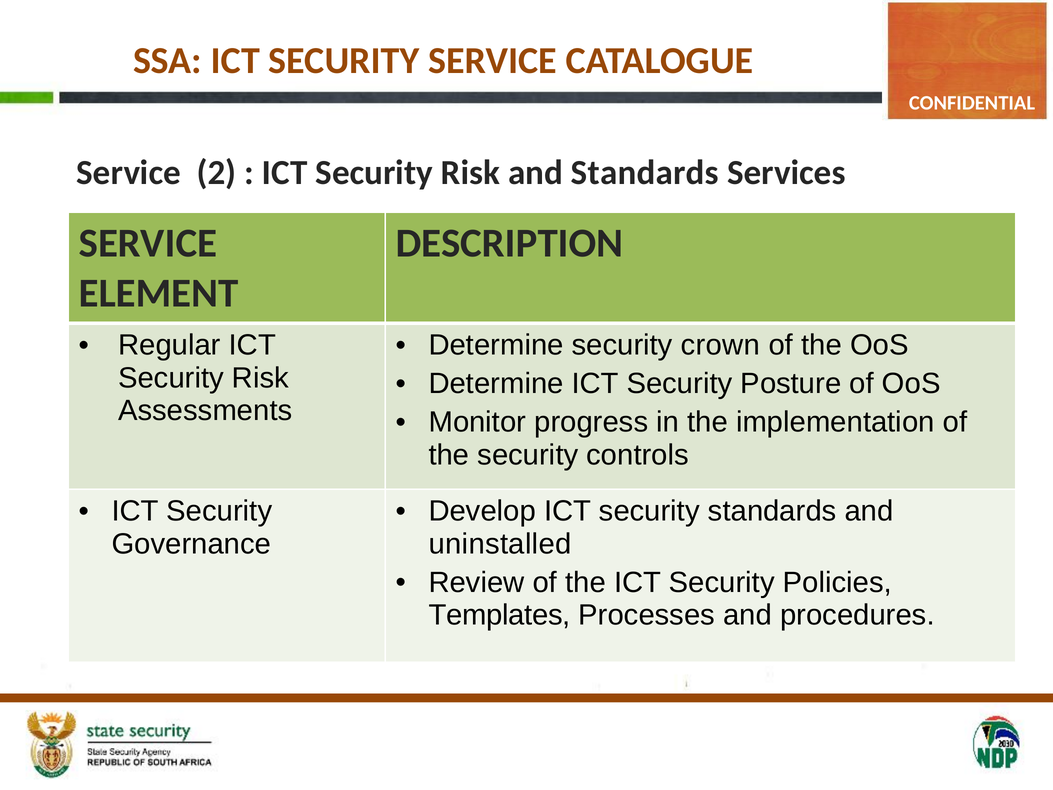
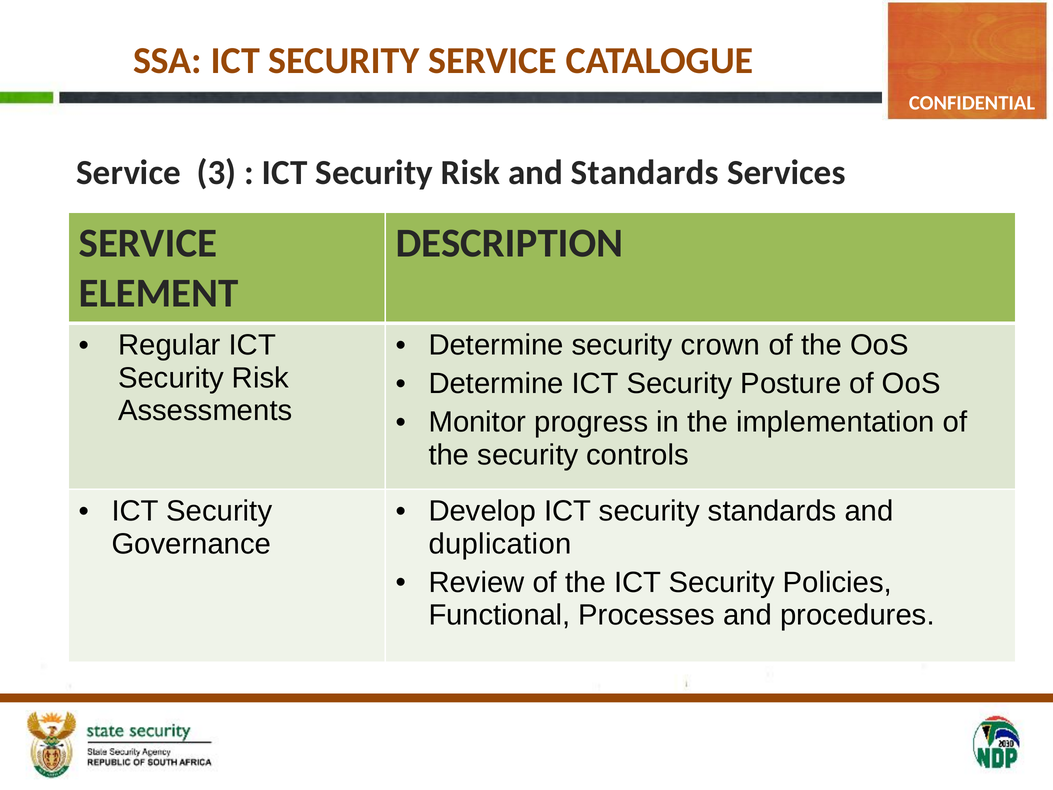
2: 2 -> 3
uninstalled: uninstalled -> duplication
Templates: Templates -> Functional
